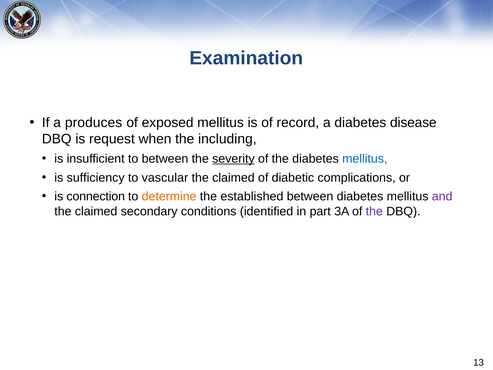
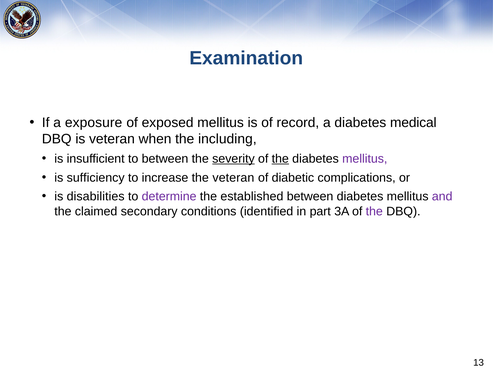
produces: produces -> exposure
disease: disease -> medical
is request: request -> veteran
the at (280, 159) underline: none -> present
mellitus at (365, 159) colour: blue -> purple
vascular: vascular -> increase
claimed at (233, 178): claimed -> veteran
connection: connection -> disabilities
determine colour: orange -> purple
